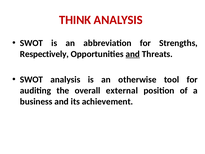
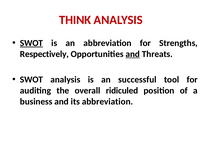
SWOT at (31, 43) underline: none -> present
otherwise: otherwise -> successful
external: external -> ridiculed
its achievement: achievement -> abbreviation
